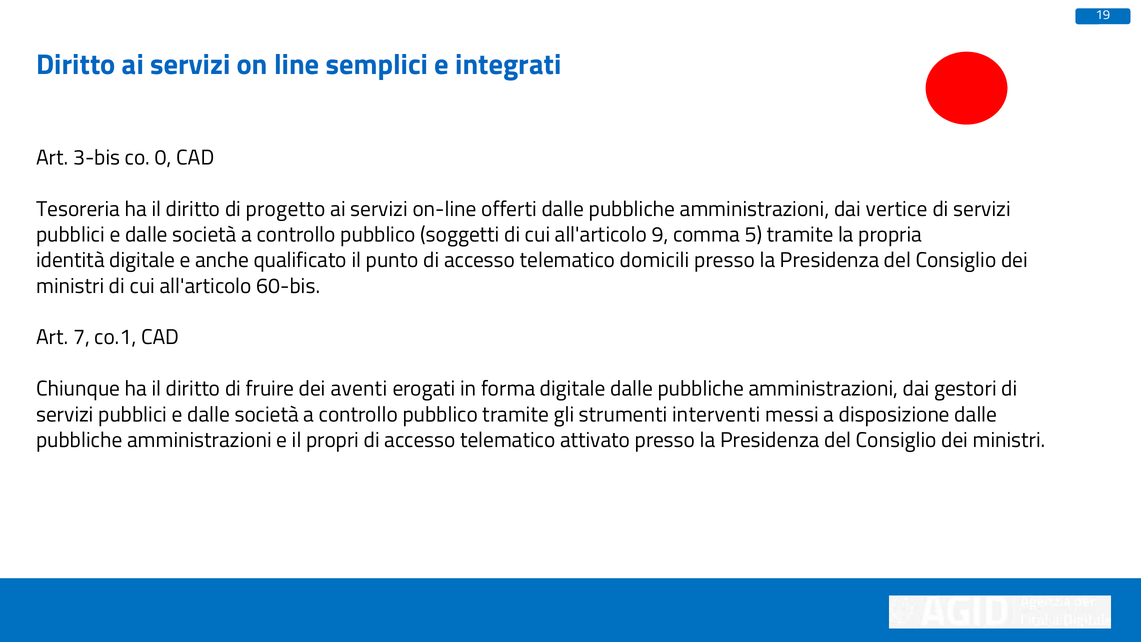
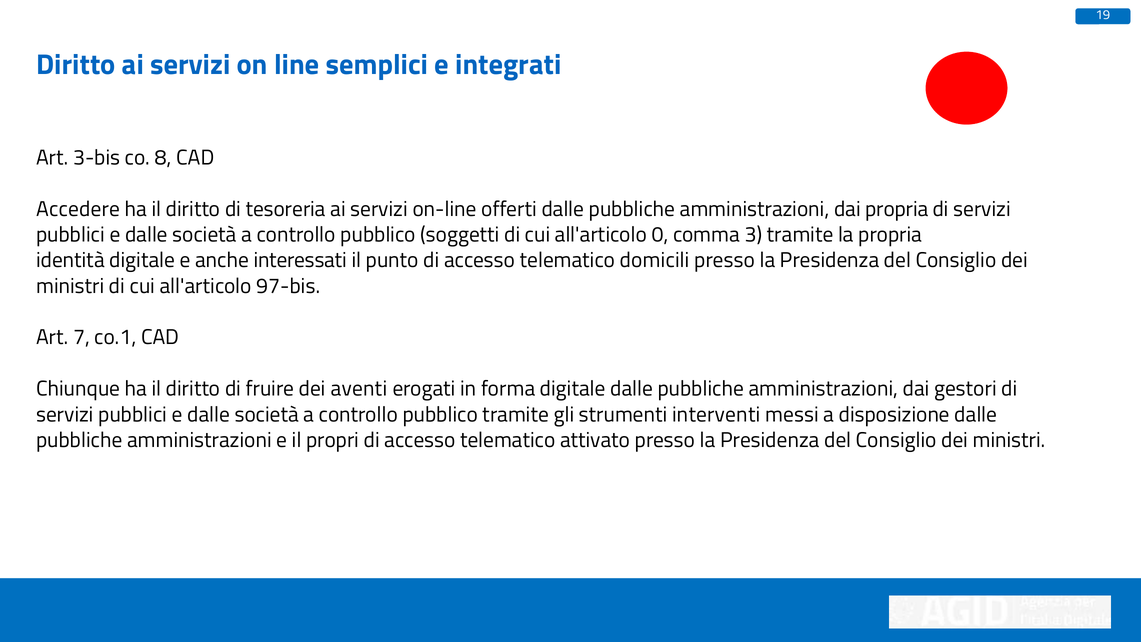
0: 0 -> 8
Tesoreria: Tesoreria -> Accedere
progetto: progetto -> tesoreria
dai vertice: vertice -> propria
9: 9 -> 0
5: 5 -> 3
qualificato: qualificato -> interessati
60-bis: 60-bis -> 97-bis
